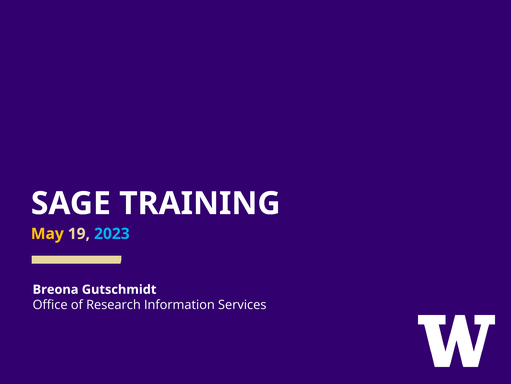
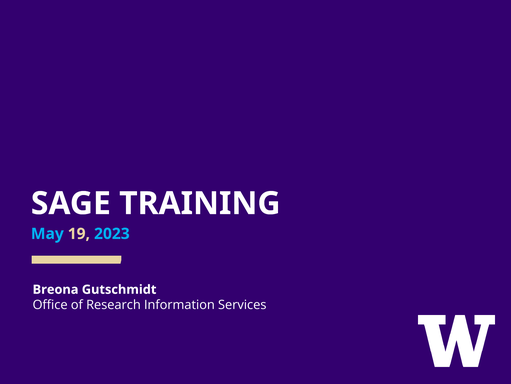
May colour: yellow -> light blue
